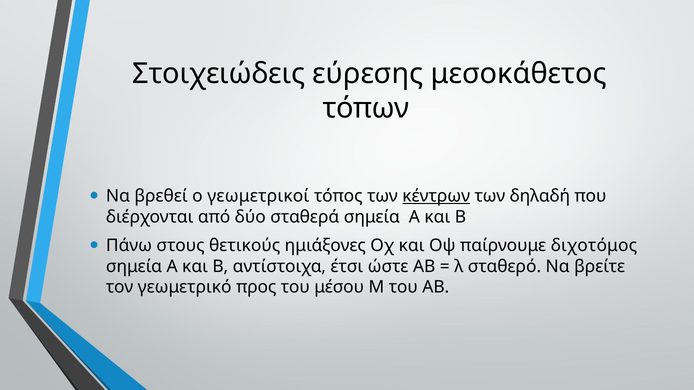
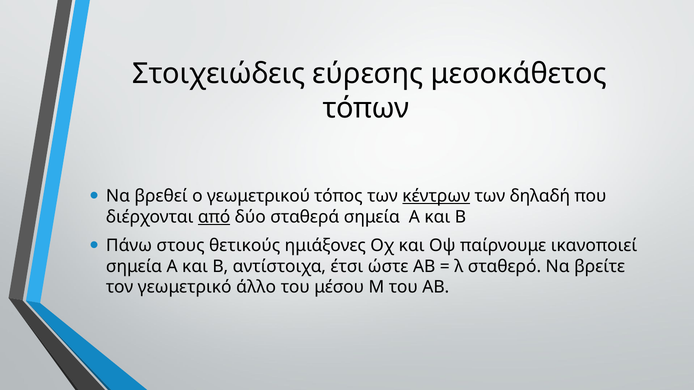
γεωμετρικοί: γεωμετρικοί -> γεωμετρικού
από underline: none -> present
διχοτόμος: διχοτόμος -> ικανοποιεί
προς: προς -> άλλο
